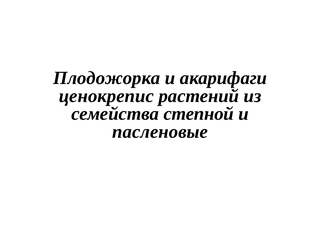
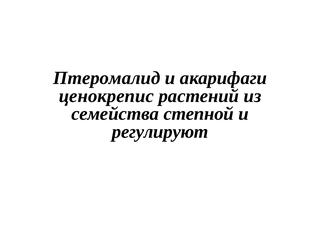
Плодожорка: Плодожорка -> Птеромалид
пасленовые: пасленовые -> регулируют
